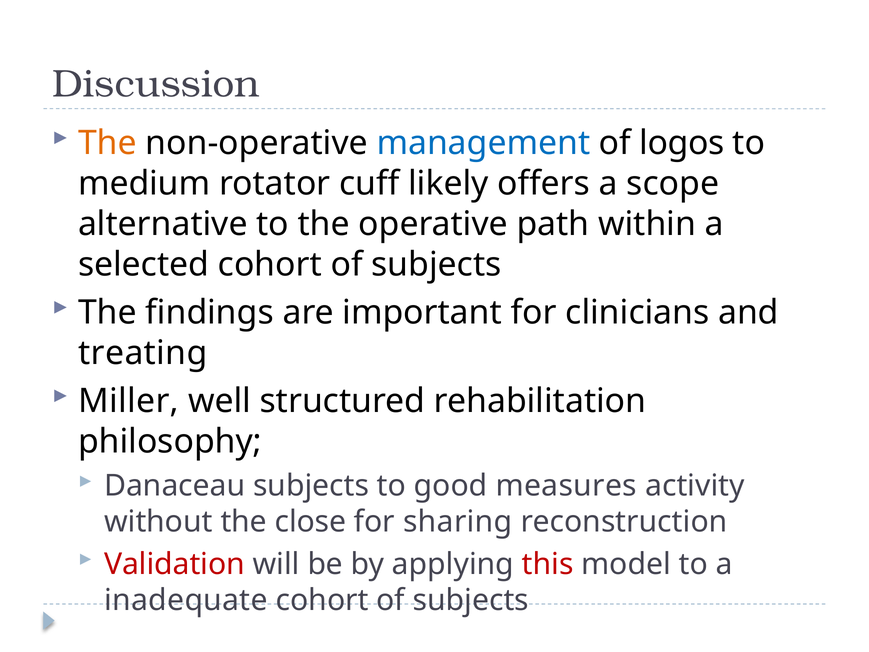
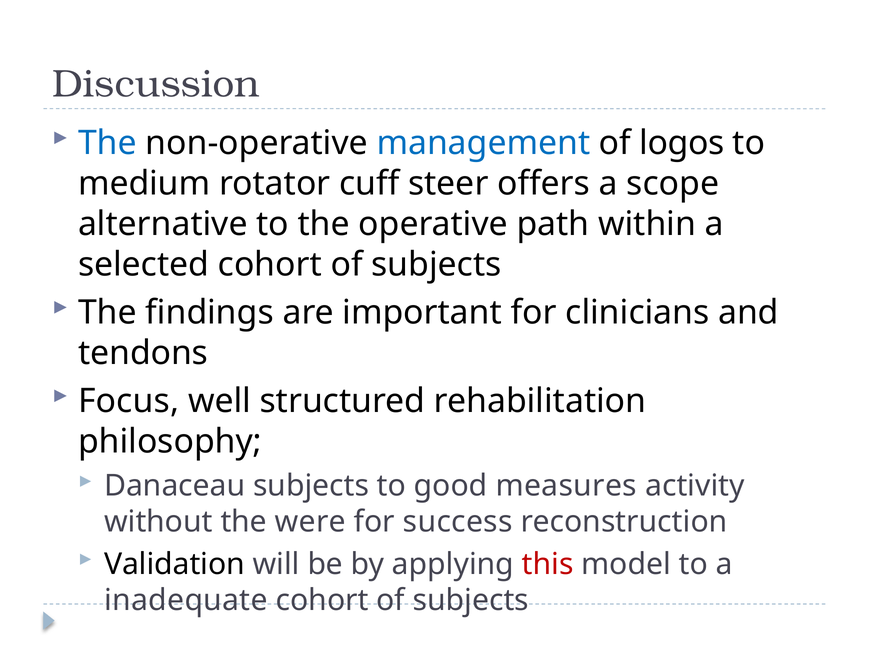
The at (107, 143) colour: orange -> blue
likely: likely -> steer
treating: treating -> tendons
Miller: Miller -> Focus
close: close -> were
sharing: sharing -> success
Validation colour: red -> black
